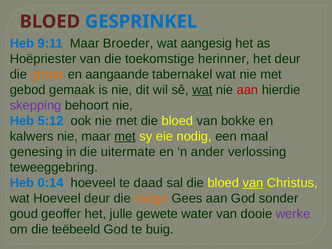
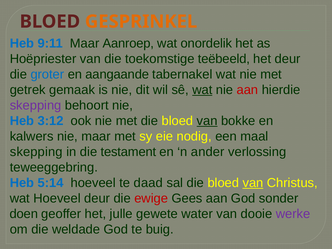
GESPRINKEL colour: blue -> orange
Broeder: Broeder -> Aanroep
aangesig: aangesig -> onordelik
herinner: herinner -> teëbeeld
groter colour: orange -> blue
gebod: gebod -> getrek
5:12: 5:12 -> 3:12
van at (207, 121) underline: none -> present
met at (125, 136) underline: present -> none
genesing at (36, 152): genesing -> skepping
uitermate: uitermate -> testament
0:14: 0:14 -> 5:14
ewige colour: orange -> red
goud: goud -> doen
teëbeeld: teëbeeld -> weldade
